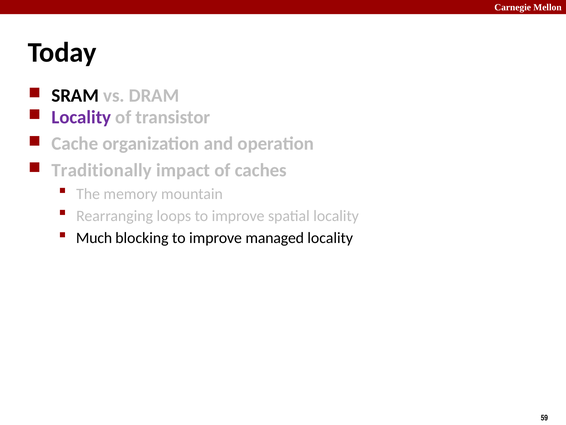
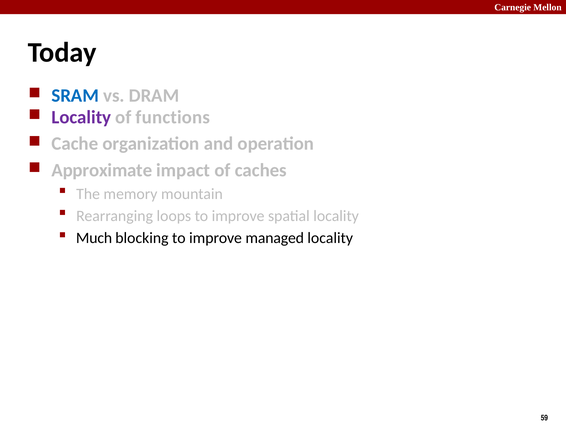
SRAM colour: black -> blue
transistor: transistor -> functions
Traditionally: Traditionally -> Approximate
